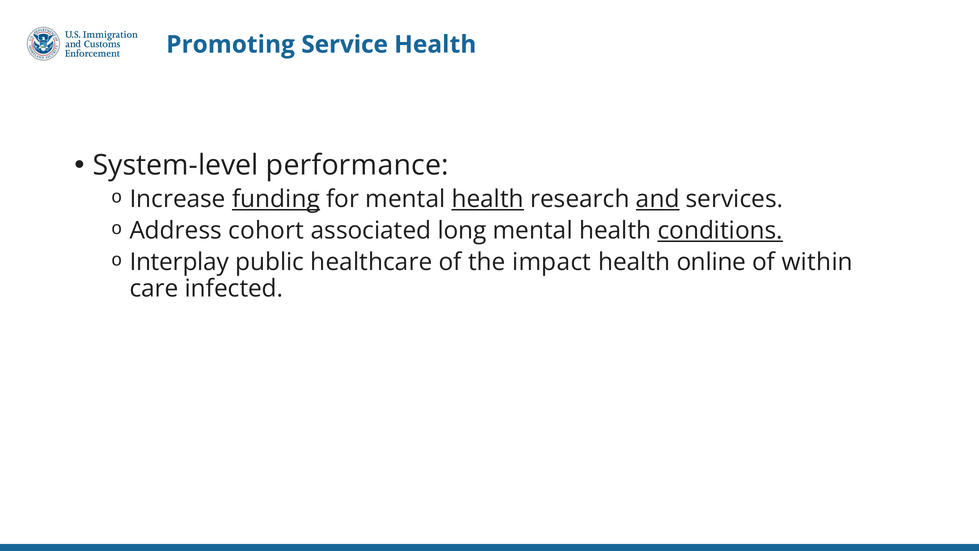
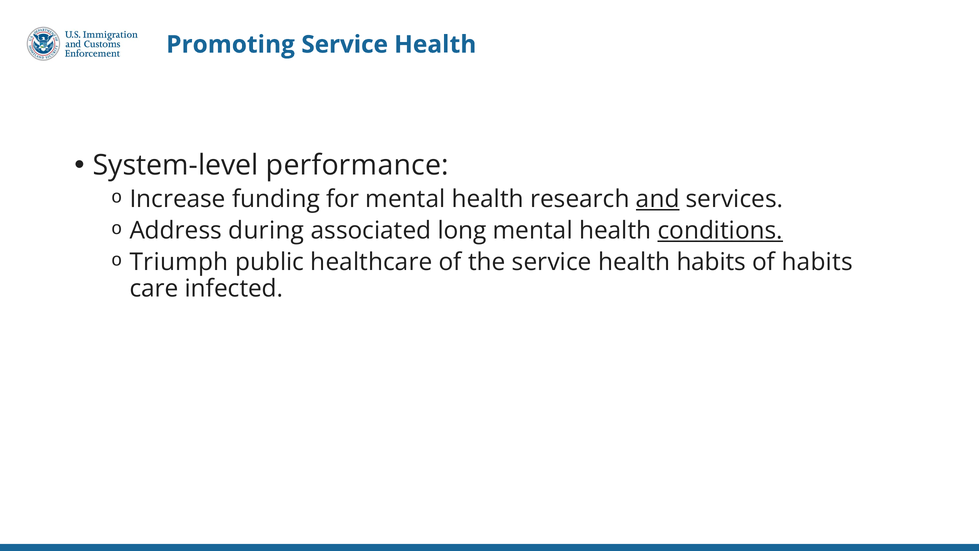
funding underline: present -> none
health at (488, 199) underline: present -> none
cohort: cohort -> during
Interplay: Interplay -> Triumph
the impact: impact -> service
health online: online -> habits
of within: within -> habits
